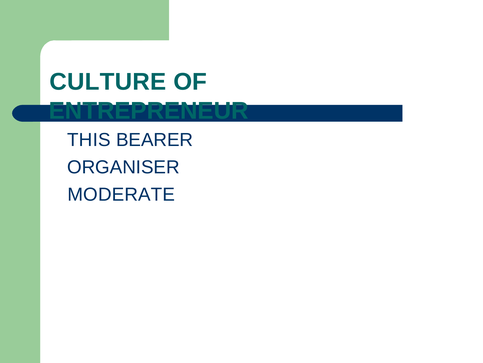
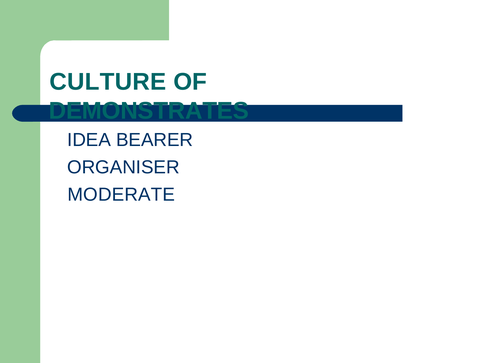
ENTREPRENEUR: ENTREPRENEUR -> DEMONSTRATES
THIS: THIS -> IDEA
